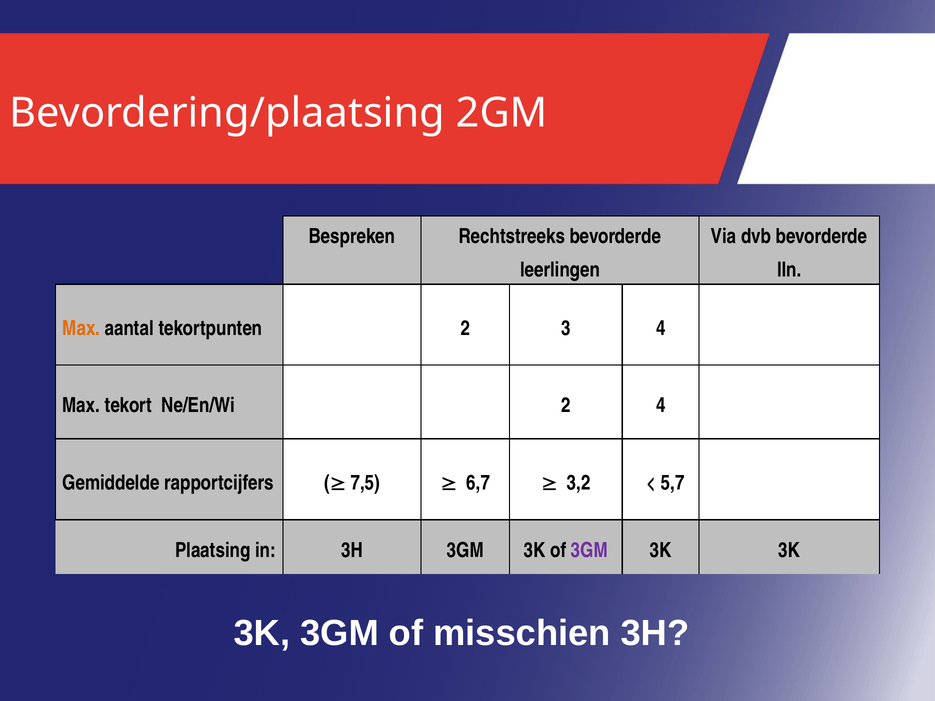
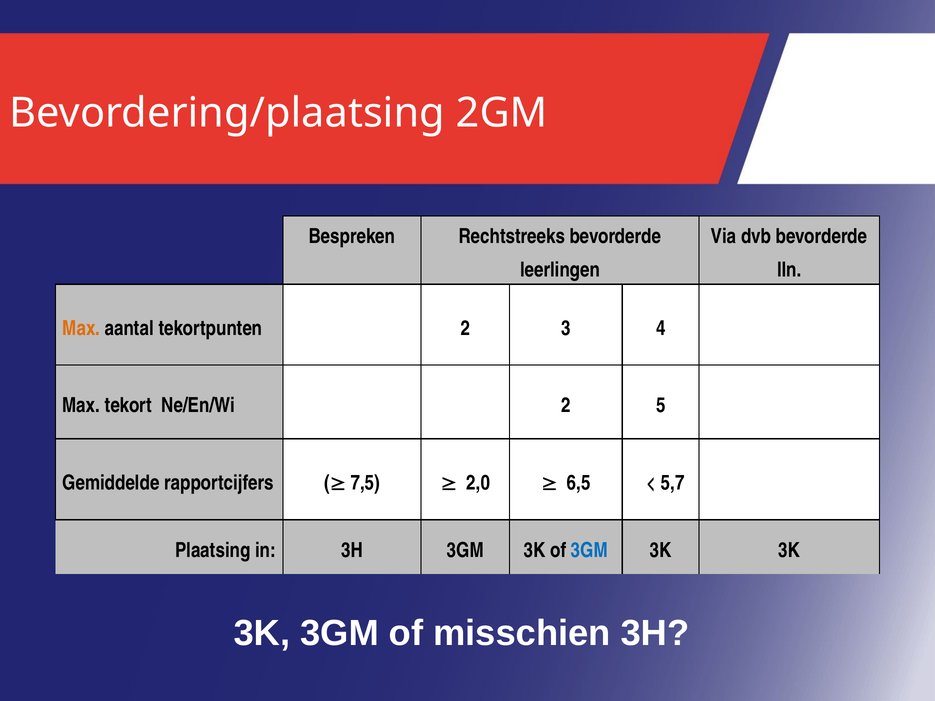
2 4: 4 -> 5
6,7: 6,7 -> 2,0
3,2: 3,2 -> 6,5
3GM at (589, 551) colour: purple -> blue
